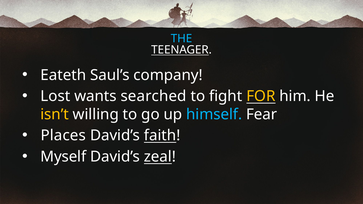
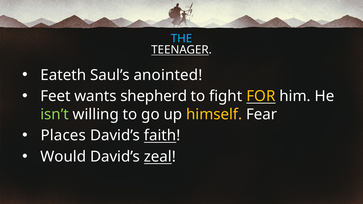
company: company -> anointed
Lost: Lost -> Feet
searched: searched -> shepherd
isn’t colour: yellow -> light green
himself colour: light blue -> yellow
Myself: Myself -> Would
